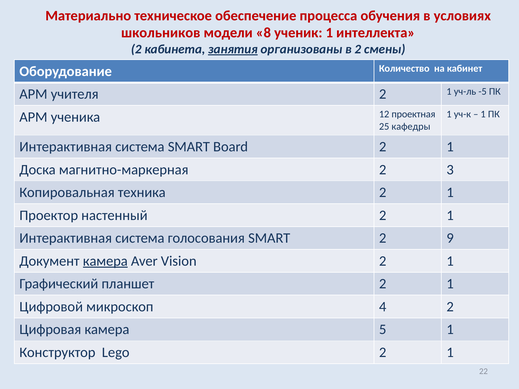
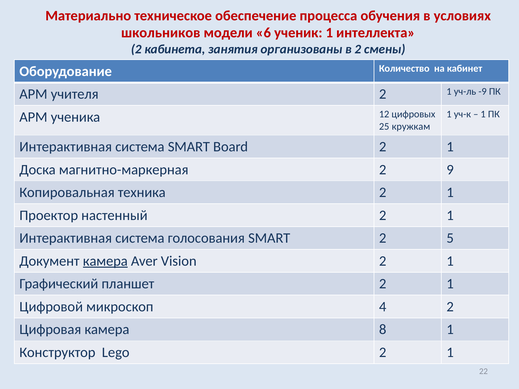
8: 8 -> 6
занятия underline: present -> none
-5: -5 -> -9
проектная: проектная -> цифровых
кафедры: кафедры -> кружкам
3: 3 -> 9
9: 9 -> 5
5: 5 -> 8
